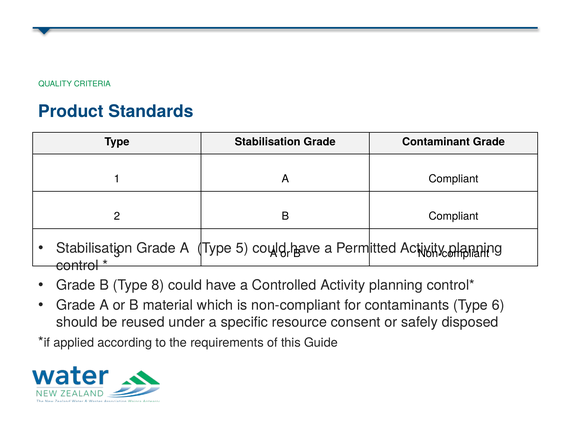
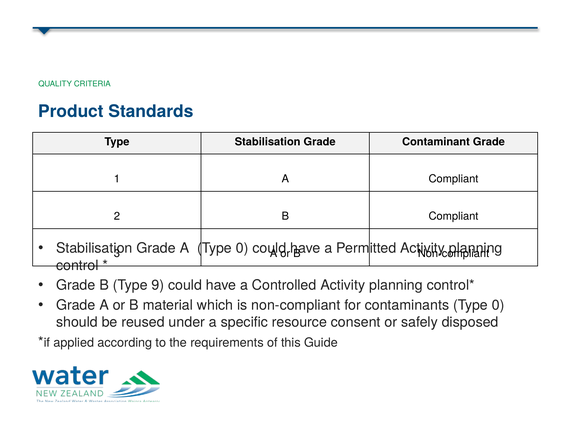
A Type 5: 5 -> 0
8: 8 -> 9
contaminants Type 6: 6 -> 0
